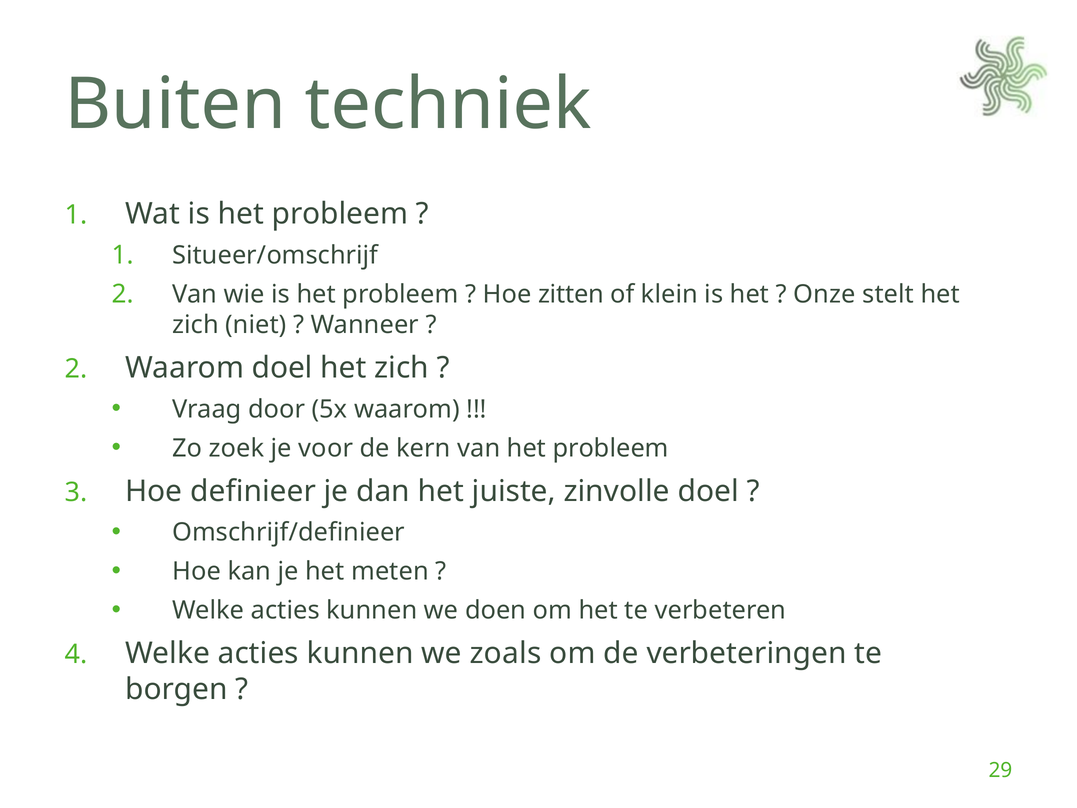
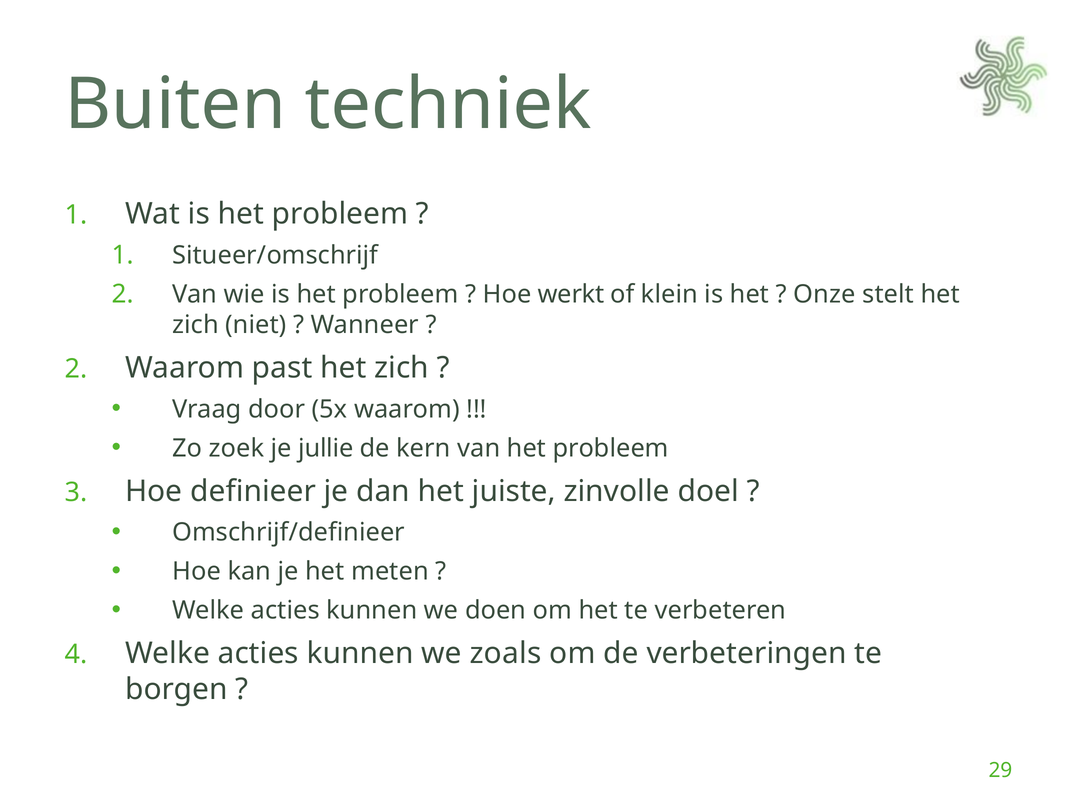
zitten: zitten -> werkt
Waarom doel: doel -> past
voor: voor -> jullie
